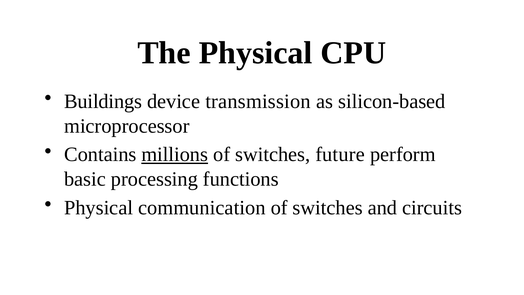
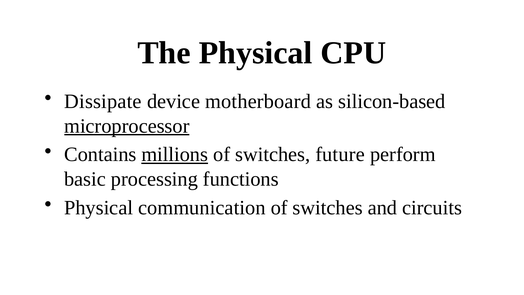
Buildings: Buildings -> Dissipate
transmission: transmission -> motherboard
microprocessor underline: none -> present
